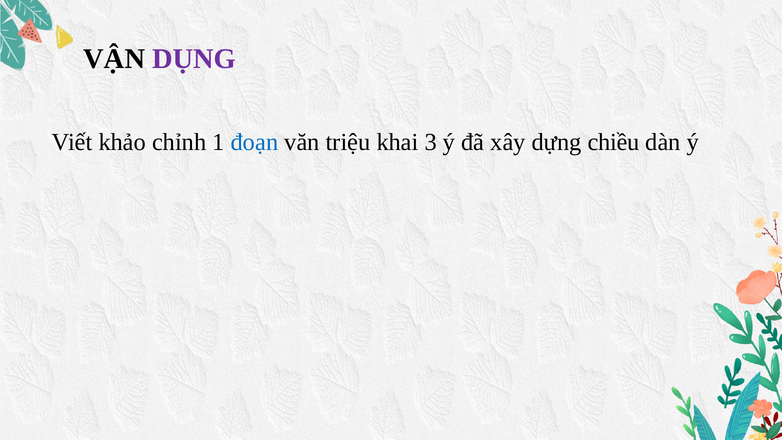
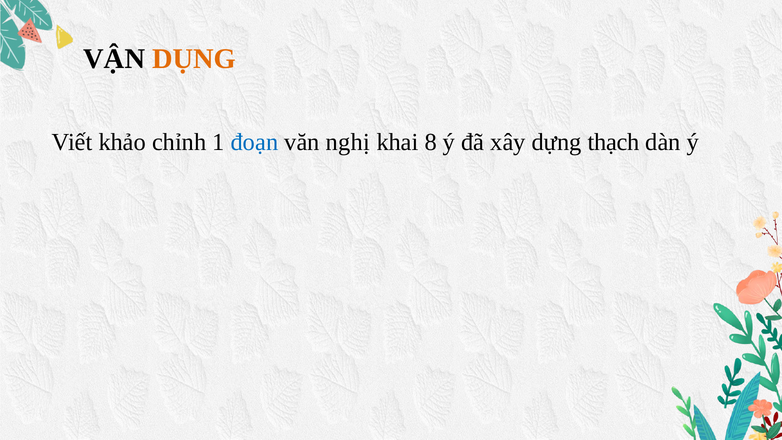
DỤNG colour: purple -> orange
triệu: triệu -> nghị
3: 3 -> 8
chiều: chiều -> thạch
